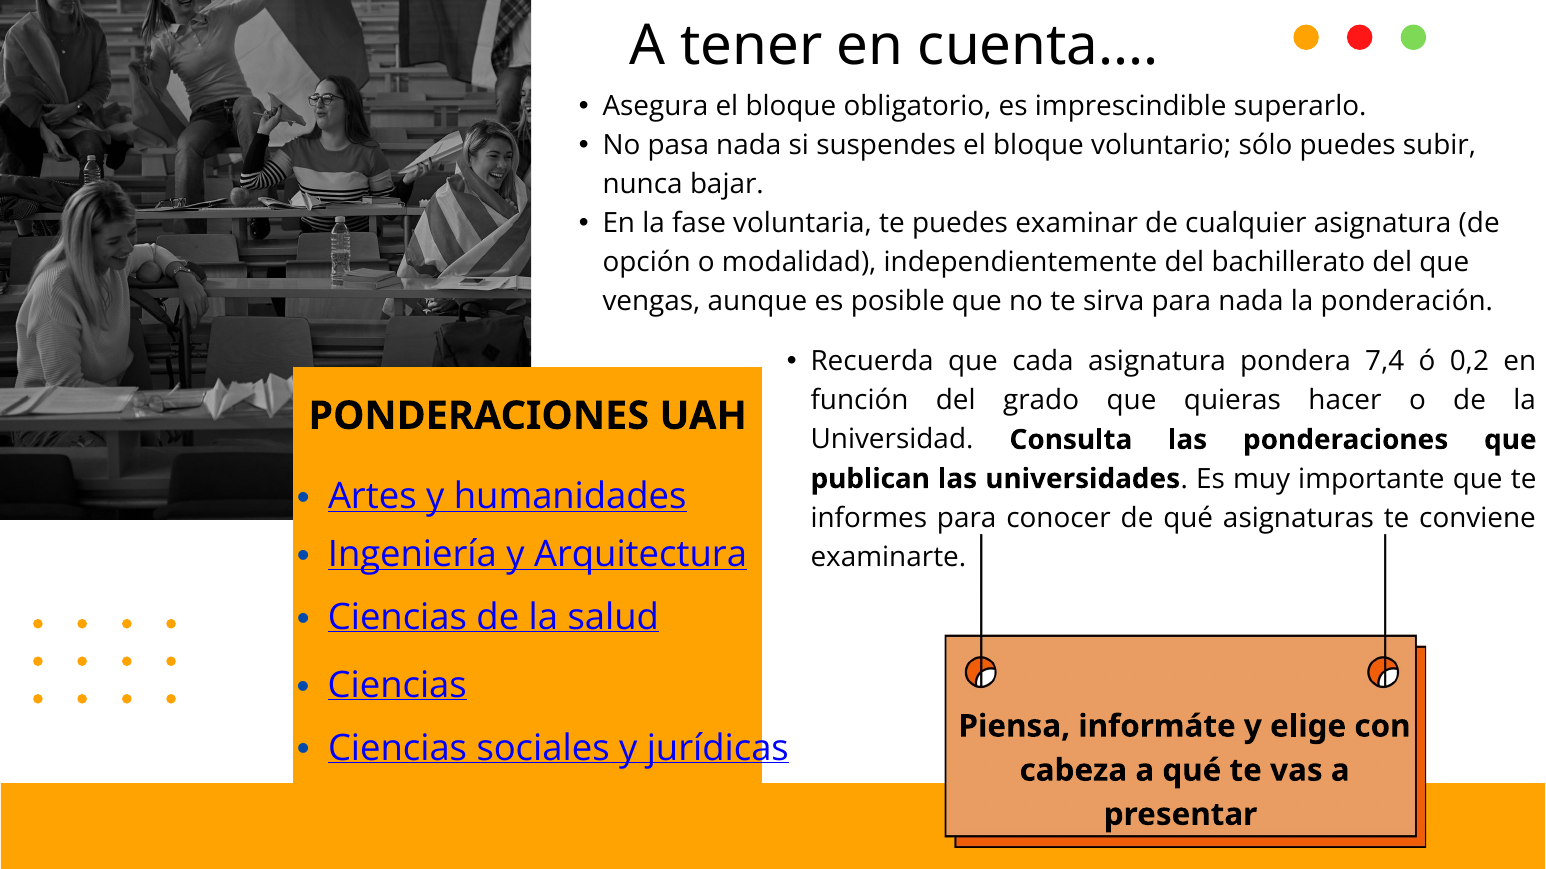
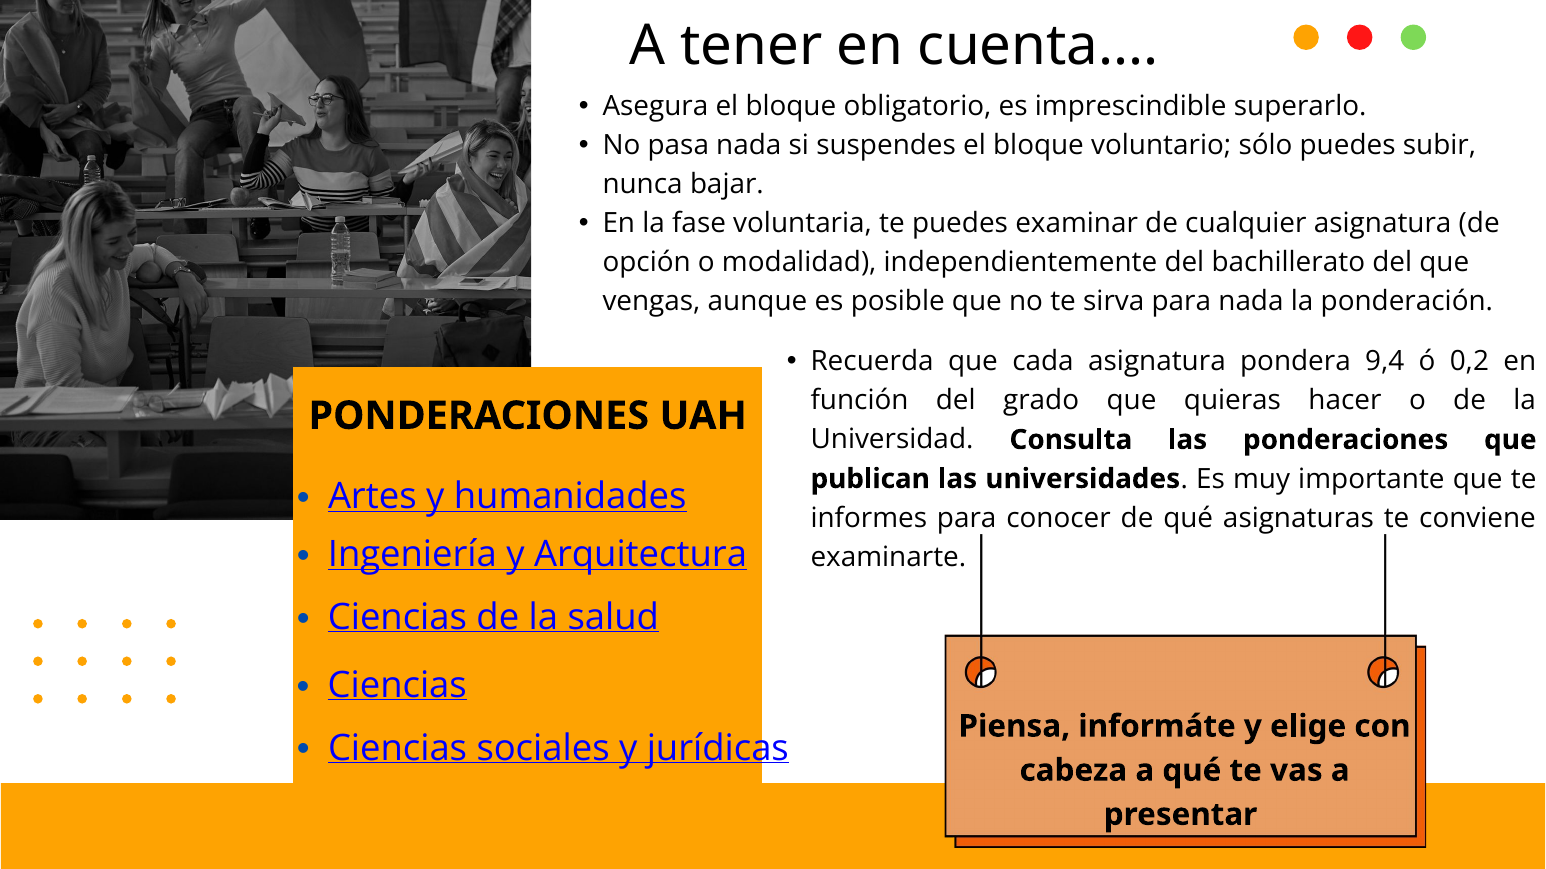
7,4: 7,4 -> 9,4
